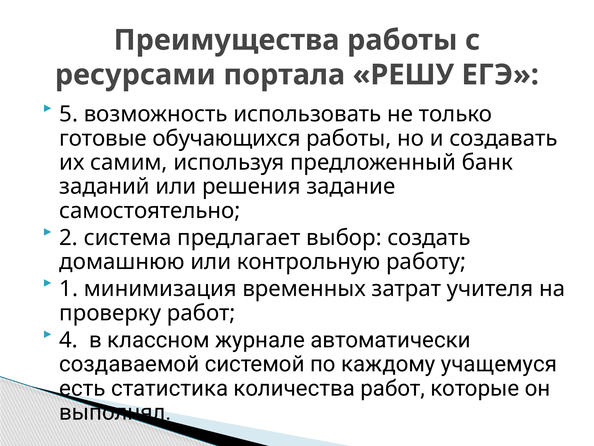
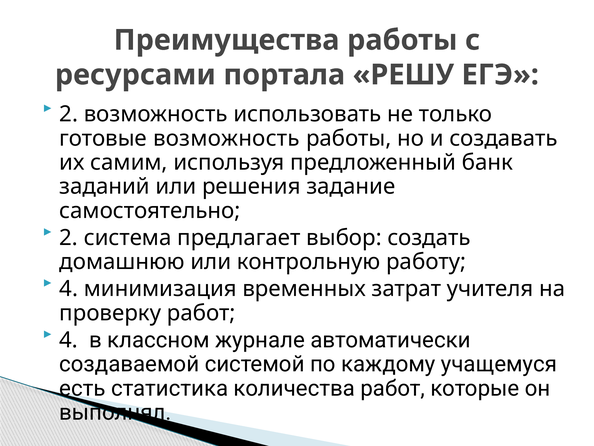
5 at (69, 114): 5 -> 2
готовые обучающихся: обучающихся -> возможность
1 at (69, 289): 1 -> 4
